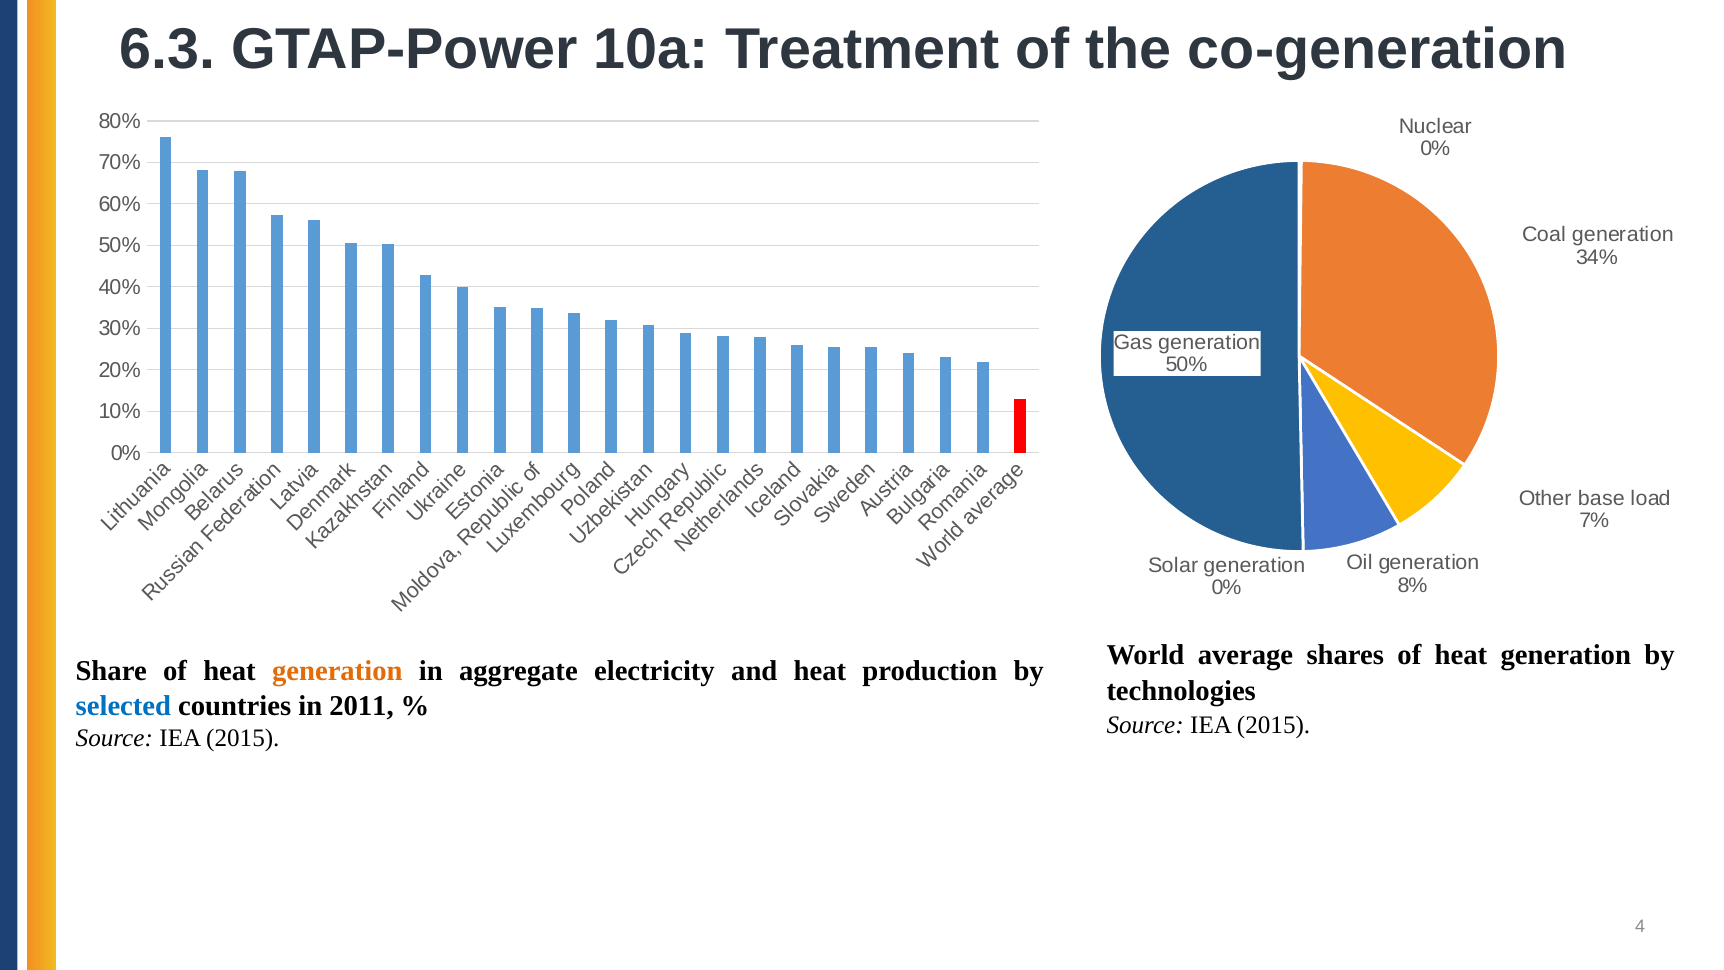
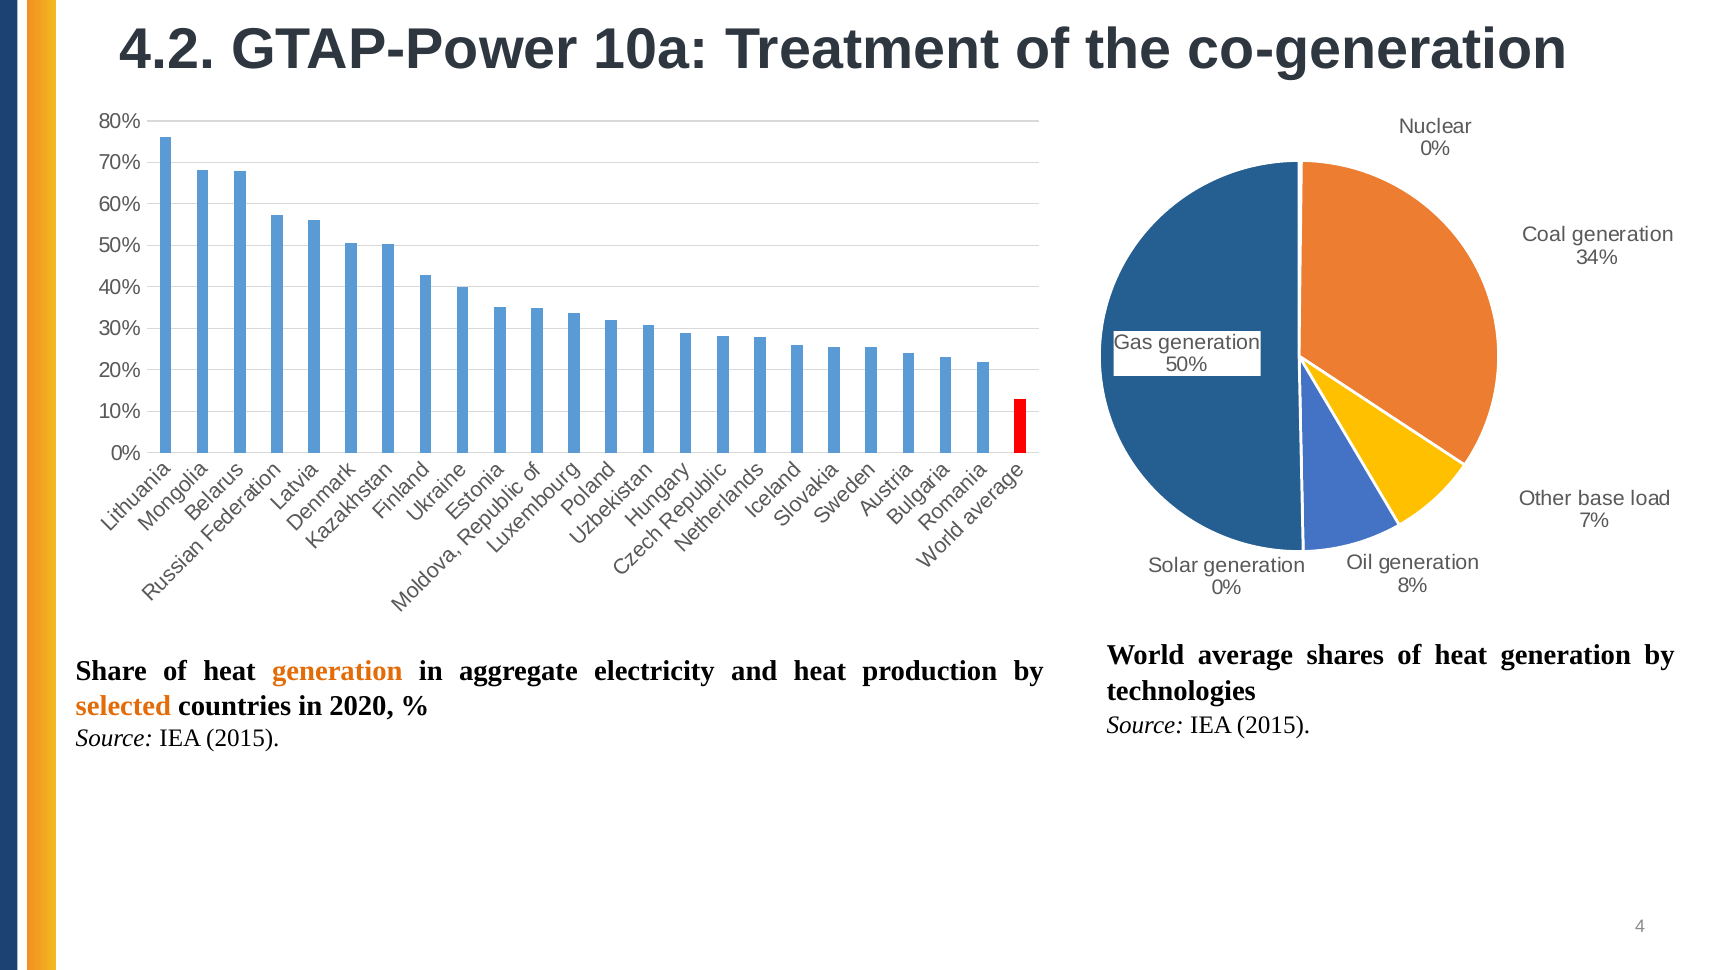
6.3: 6.3 -> 4.2
selected colour: blue -> orange
2011: 2011 -> 2020
